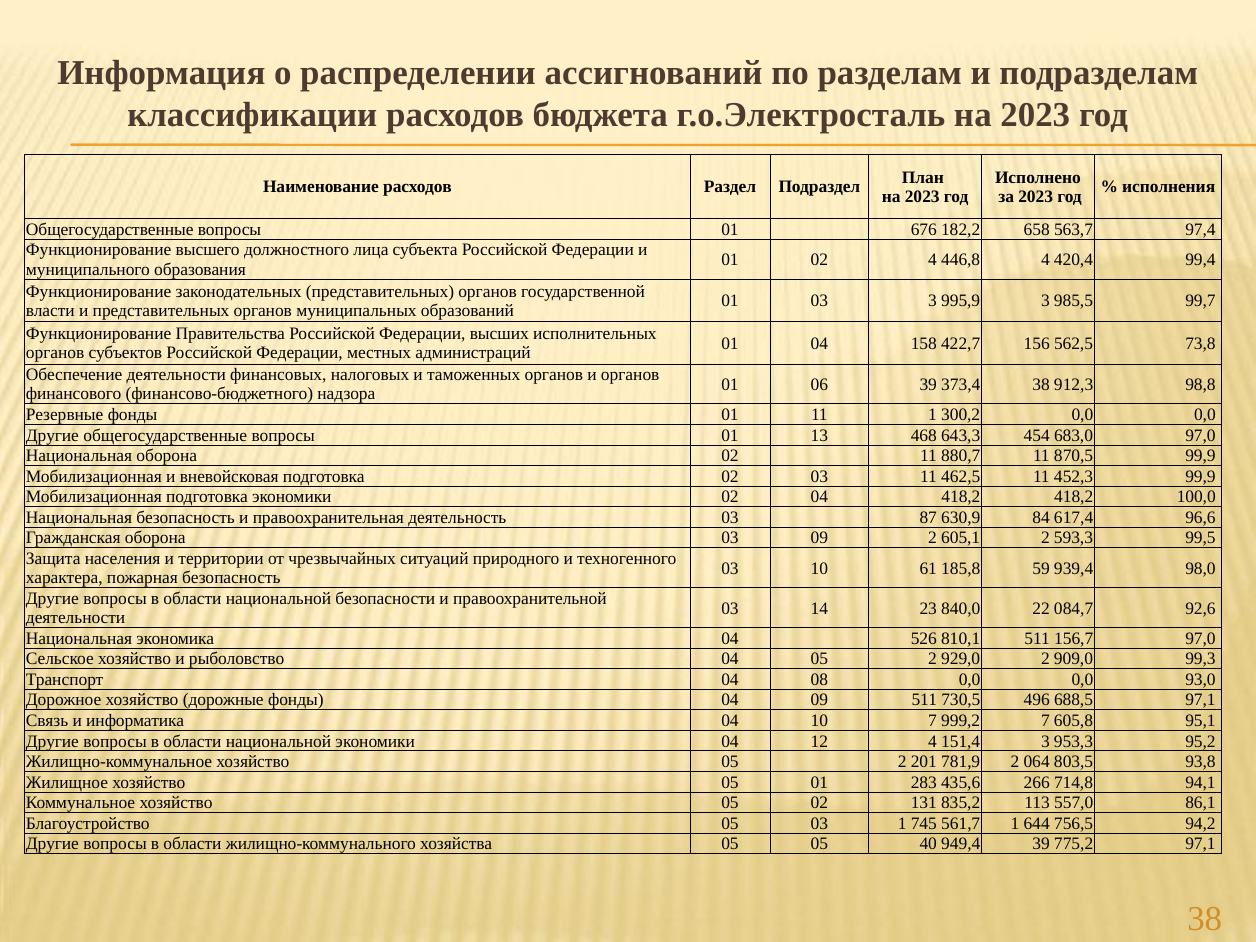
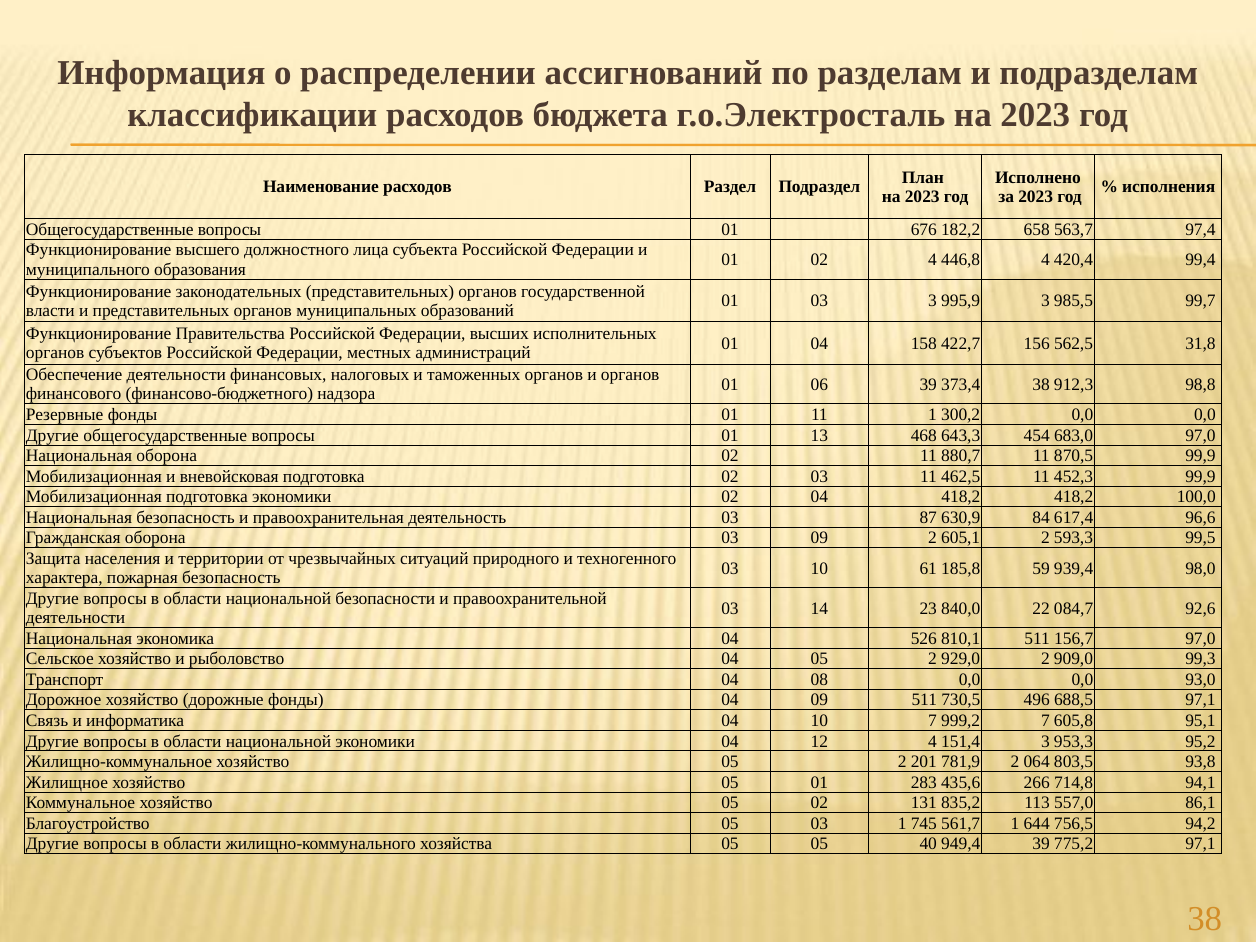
73,8: 73,8 -> 31,8
